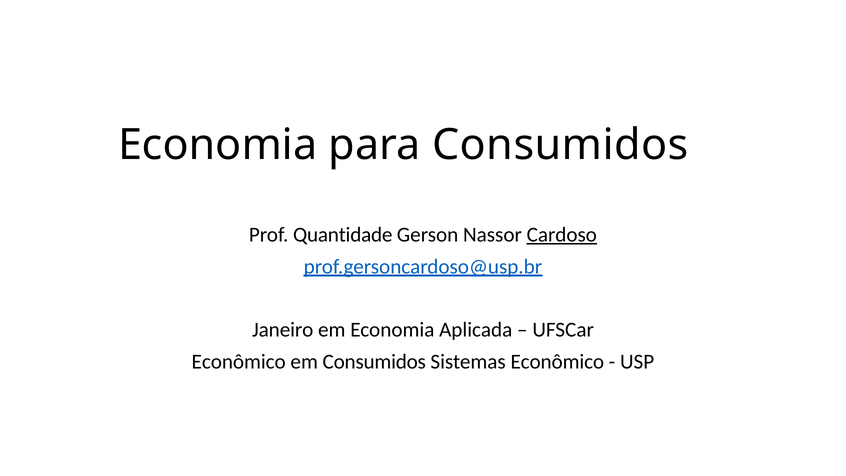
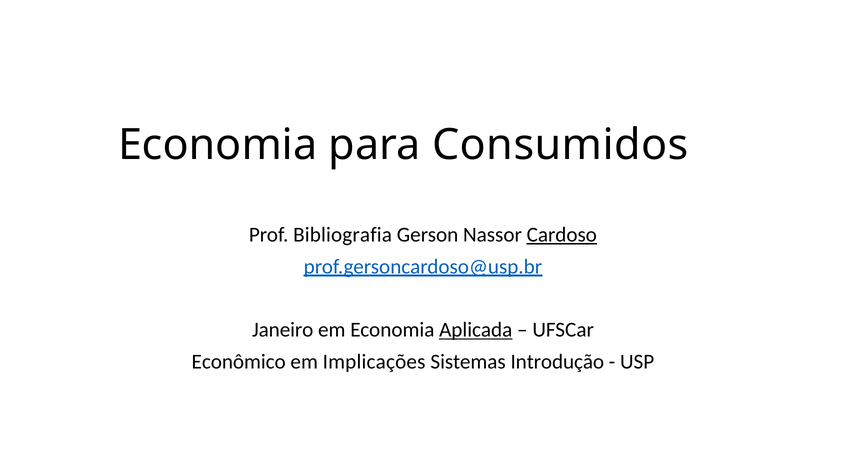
Quantidade: Quantidade -> Bibliografia
Aplicada underline: none -> present
em Consumidos: Consumidos -> Implicações
Sistemas Econômico: Econômico -> Introdução
